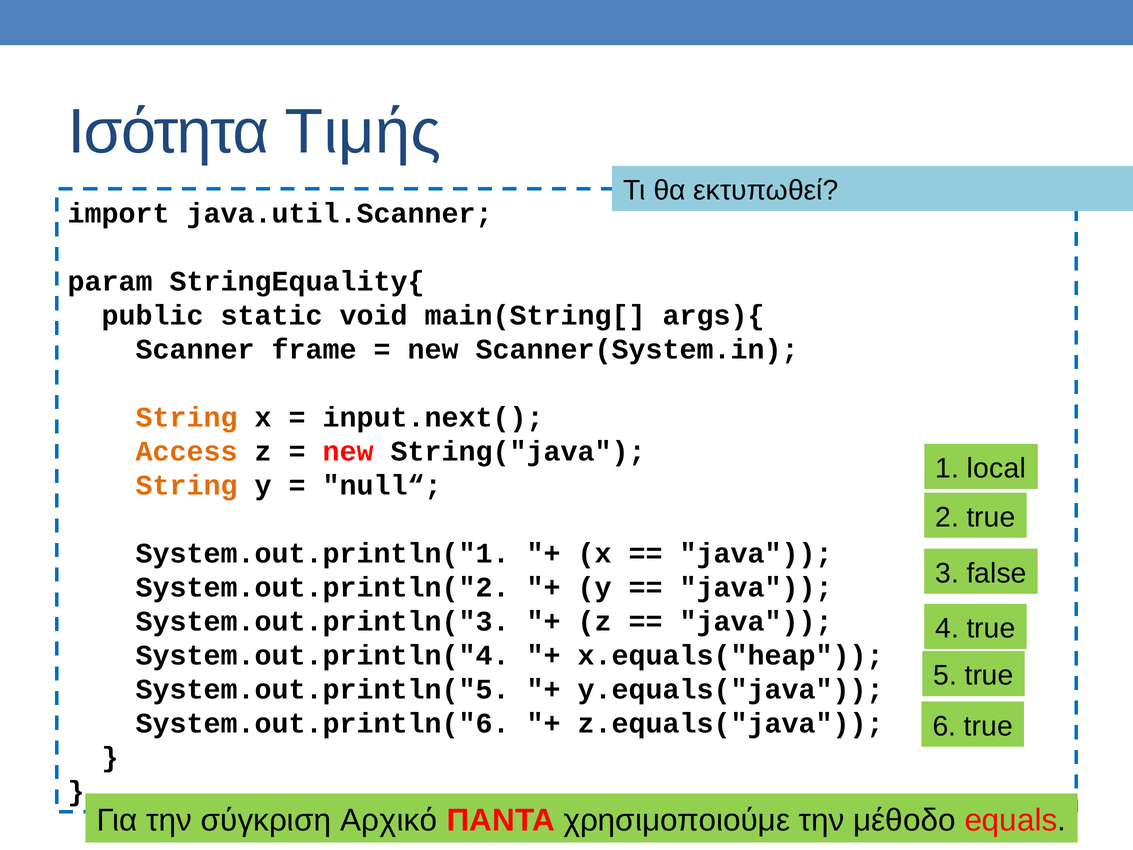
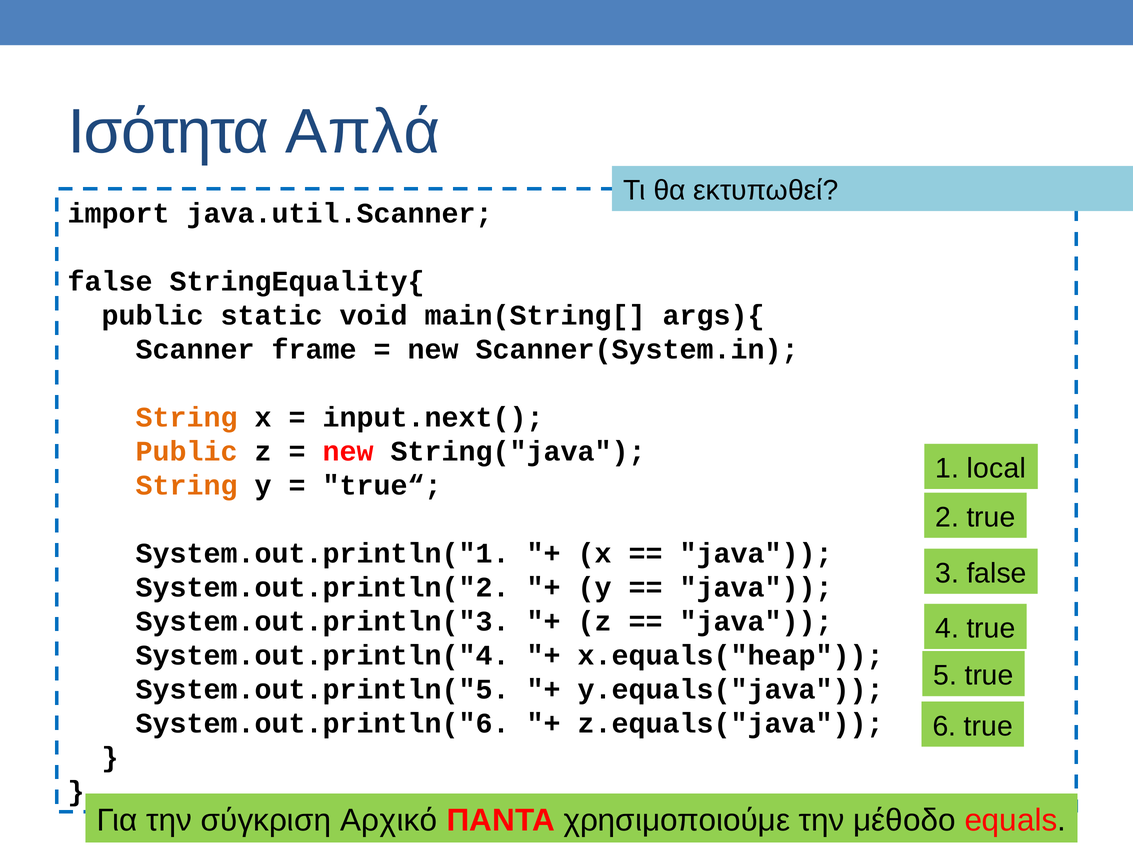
Τιμής: Τιμής -> Απλά
param at (110, 281): param -> false
Access at (187, 451): Access -> Public
null“: null“ -> true“
